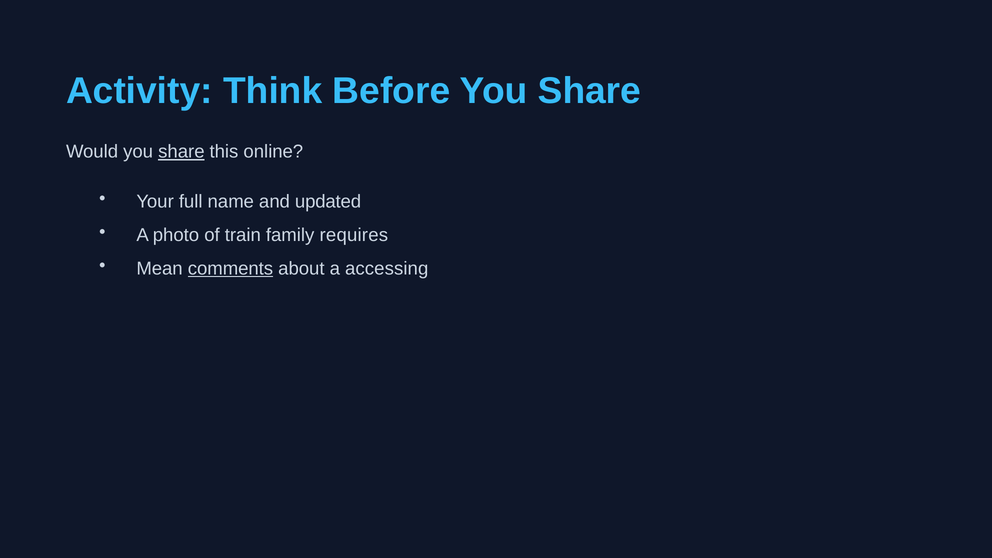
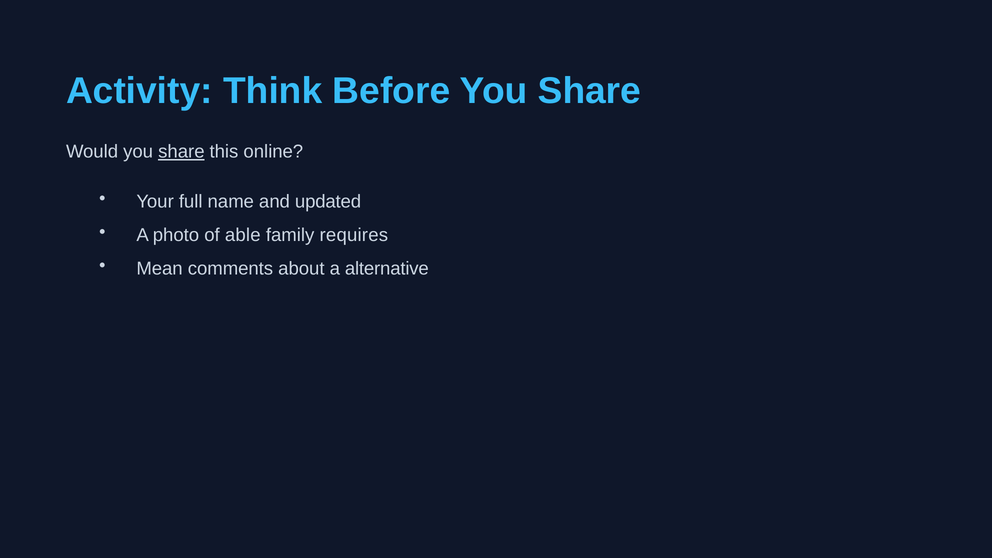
train: train -> able
comments underline: present -> none
accessing: accessing -> alternative
